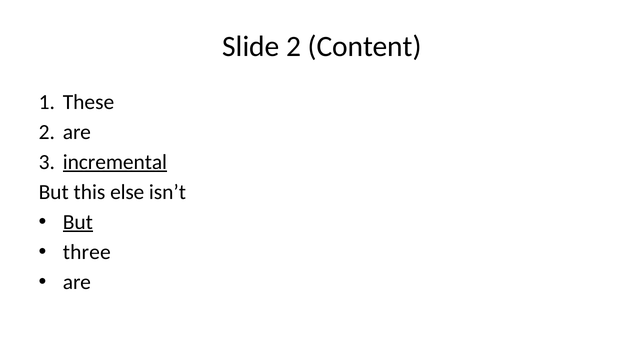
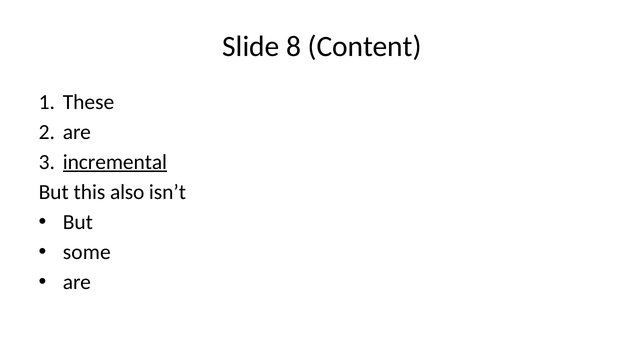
Slide 2: 2 -> 8
else: else -> also
But at (78, 222) underline: present -> none
three: three -> some
